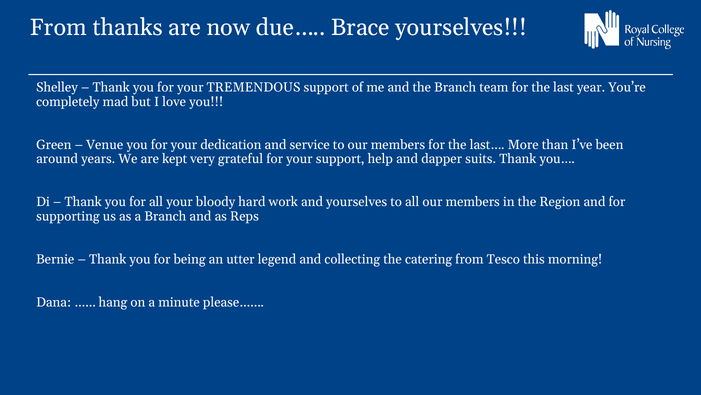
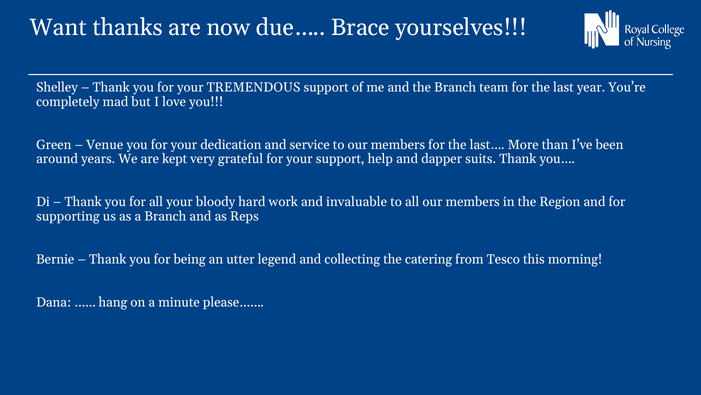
From at (58, 28): From -> Want
and yourselves: yourselves -> invaluable
